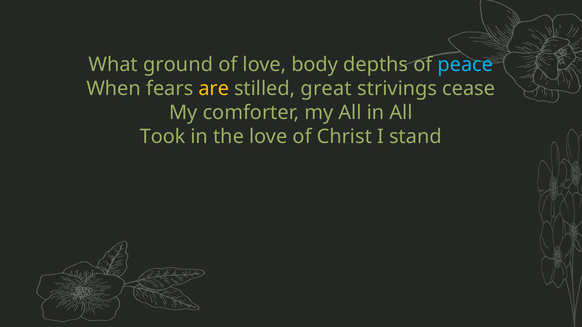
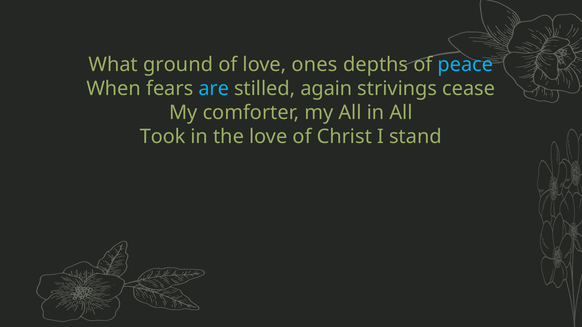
body: body -> ones
are colour: yellow -> light blue
great: great -> again
